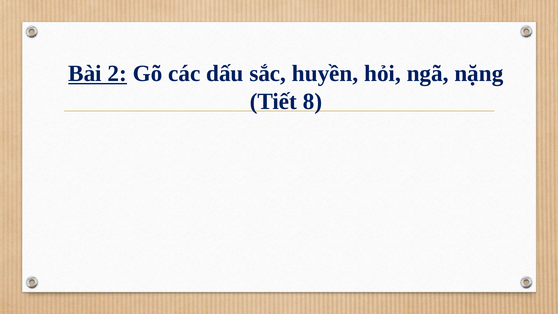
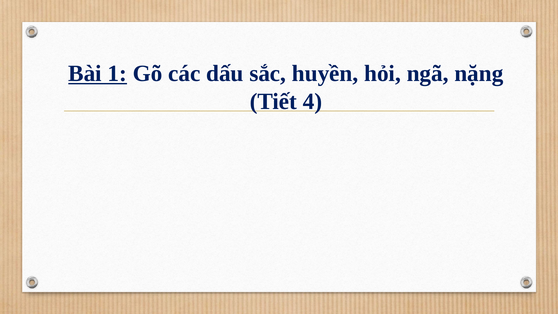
2: 2 -> 1
8: 8 -> 4
